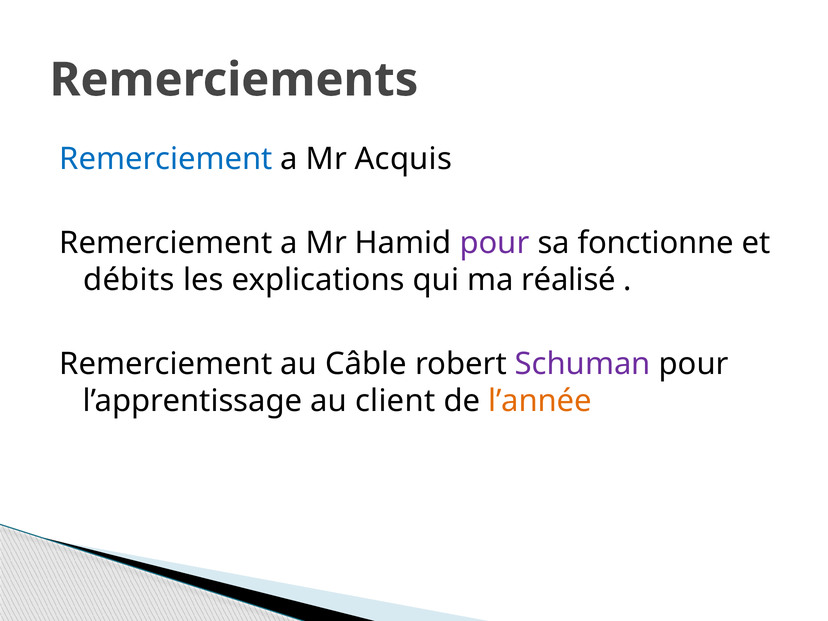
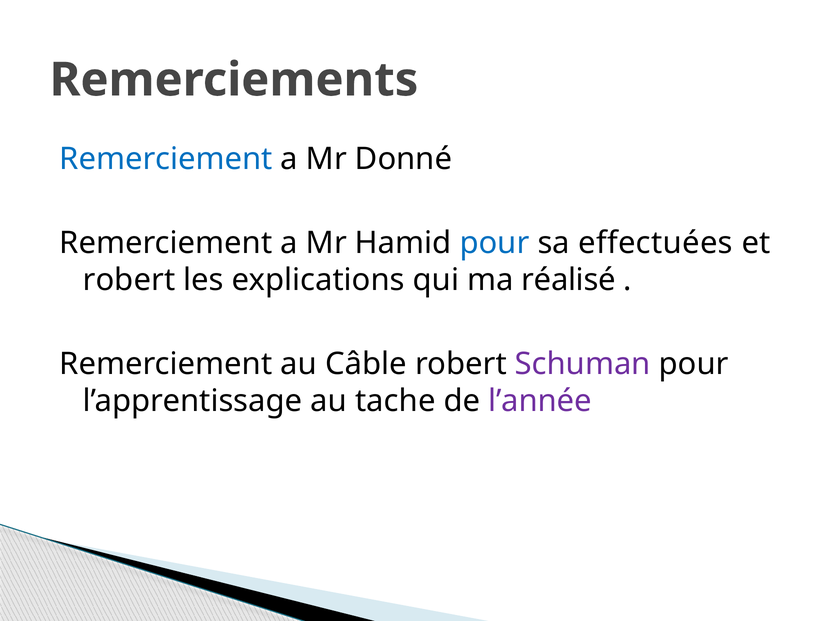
Acquis: Acquis -> Donné
pour at (494, 243) colour: purple -> blue
fonctionne: fonctionne -> effectuées
débits at (129, 280): débits -> robert
client: client -> tache
l’année colour: orange -> purple
